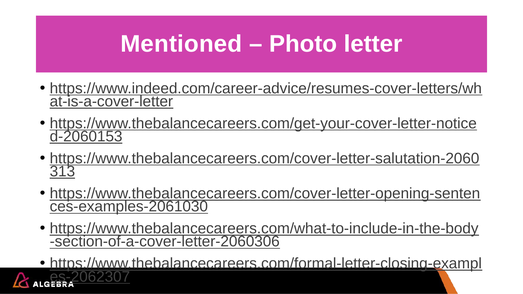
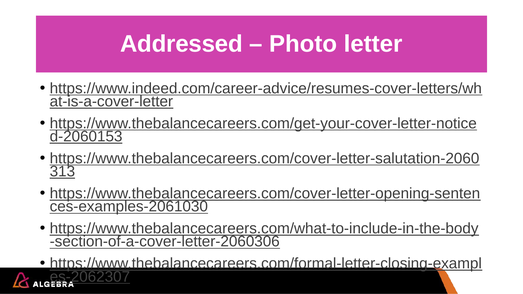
Mentioned: Mentioned -> Addressed
